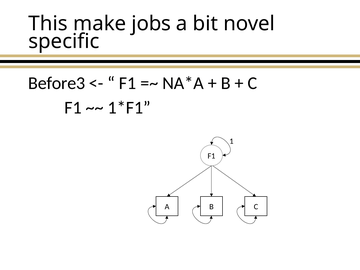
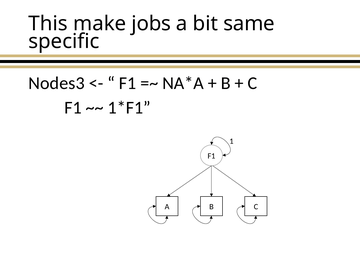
novel: novel -> same
Before3: Before3 -> Nodes3
